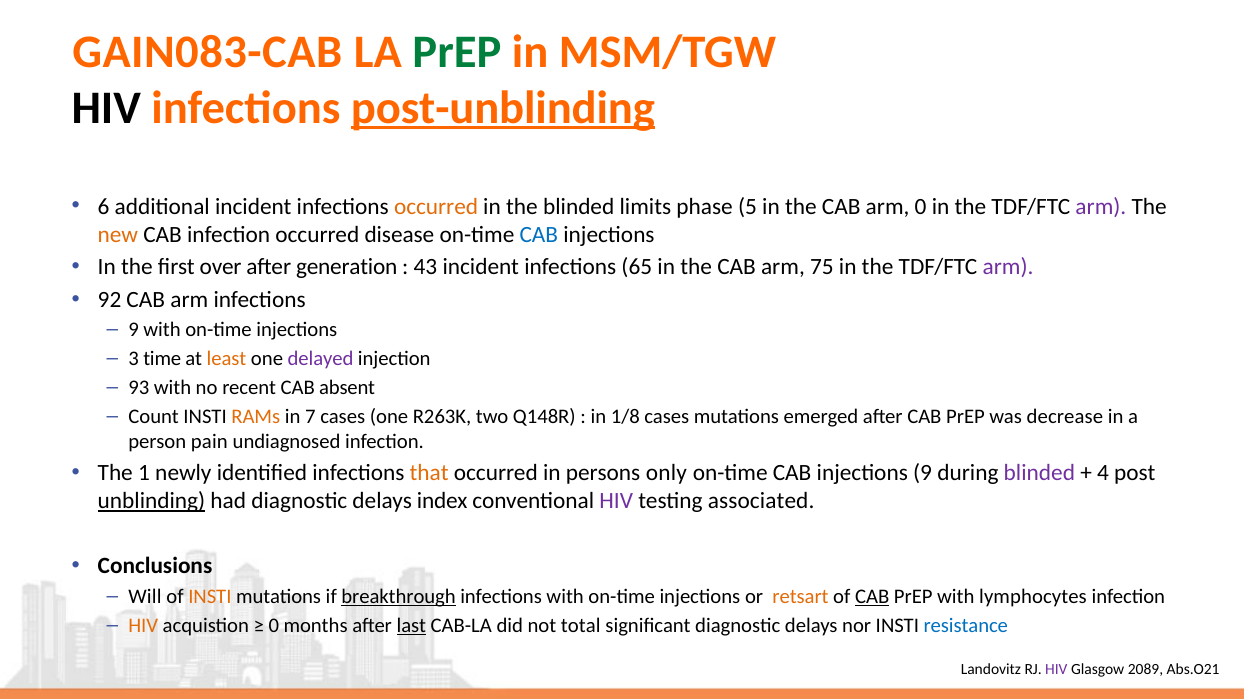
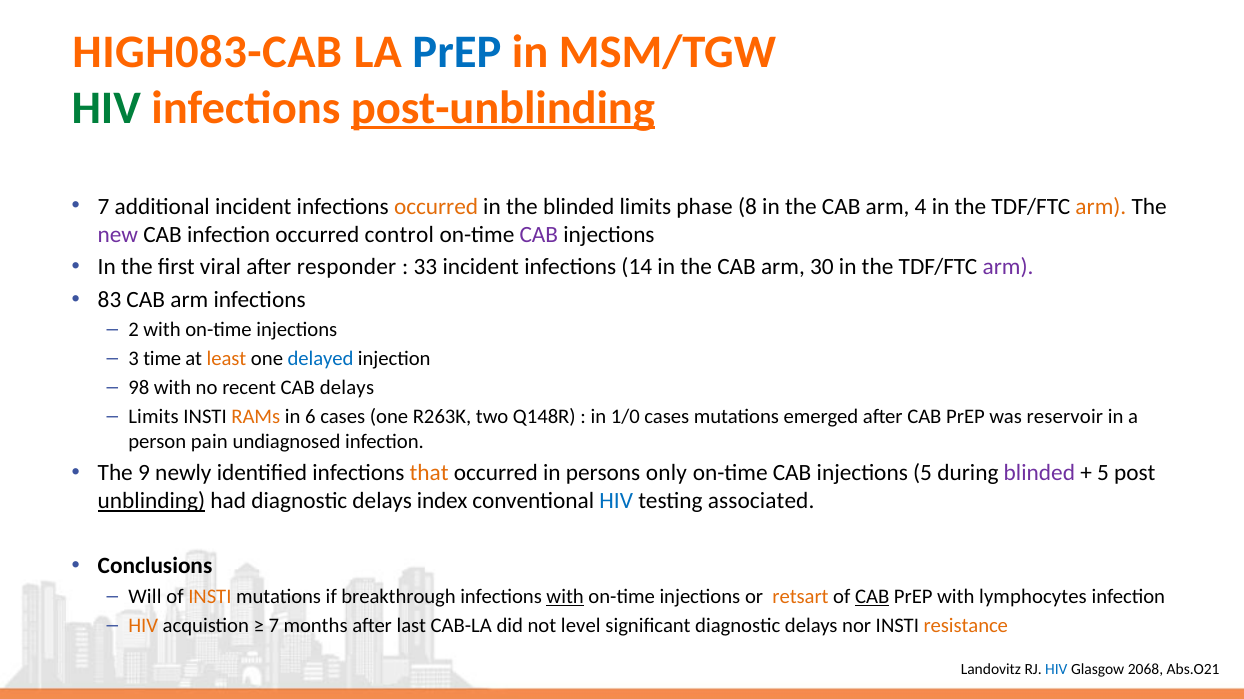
GAIN083-CAB: GAIN083-CAB -> HIGH083-CAB
PrEP at (457, 52) colour: green -> blue
HIV at (106, 108) colour: black -> green
6 at (104, 207): 6 -> 7
5: 5 -> 8
arm 0: 0 -> 4
arm at (1101, 207) colour: purple -> orange
new colour: orange -> purple
disease: disease -> control
CAB at (539, 235) colour: blue -> purple
over: over -> viral
generation: generation -> responder
43: 43 -> 33
65: 65 -> 14
75: 75 -> 30
92: 92 -> 83
9 at (134, 330): 9 -> 2
delayed colour: purple -> blue
93: 93 -> 98
CAB absent: absent -> delays
Count at (154, 417): Count -> Limits
7: 7 -> 6
1/8: 1/8 -> 1/0
decrease: decrease -> reservoir
1: 1 -> 9
injections 9: 9 -> 5
4 at (1103, 473): 4 -> 5
HIV at (616, 501) colour: purple -> blue
breakthrough underline: present -> none
with at (565, 597) underline: none -> present
0 at (274, 626): 0 -> 7
last underline: present -> none
total: total -> level
resistance colour: blue -> orange
HIV at (1056, 670) colour: purple -> blue
2089: 2089 -> 2068
